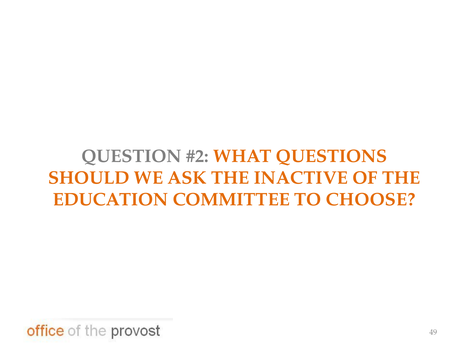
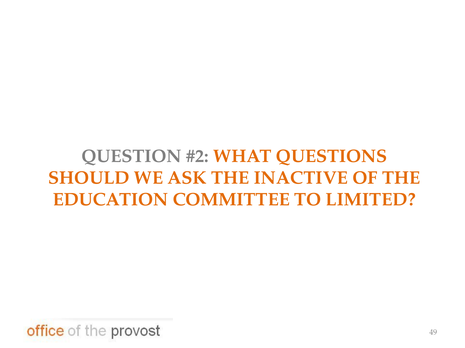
CHOOSE: CHOOSE -> LIMITED
